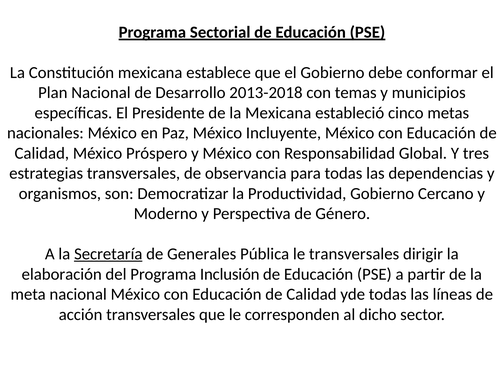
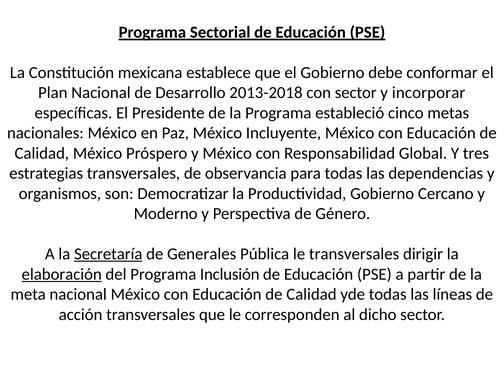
con temas: temas -> sector
municipios: municipios -> incorporar
la Mexicana: Mexicana -> Programa
elaboración underline: none -> present
